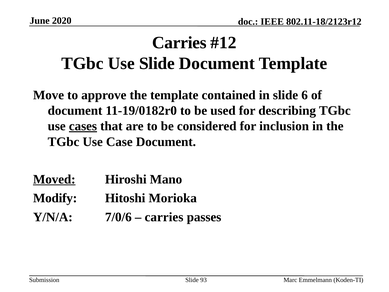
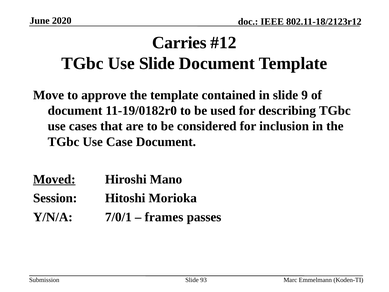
6: 6 -> 9
cases underline: present -> none
Modify: Modify -> Session
7/0/6: 7/0/6 -> 7/0/1
carries at (164, 217): carries -> frames
